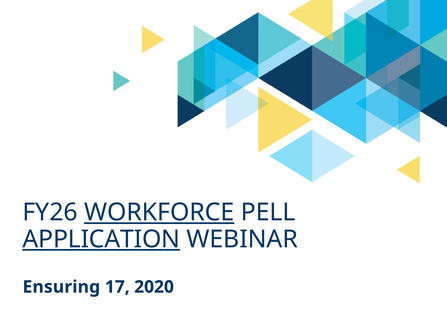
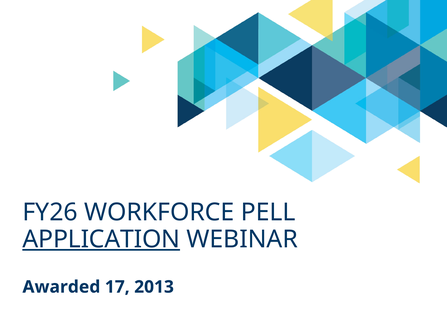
WORKFORCE underline: present -> none
Ensuring: Ensuring -> Awarded
2020: 2020 -> 2013
